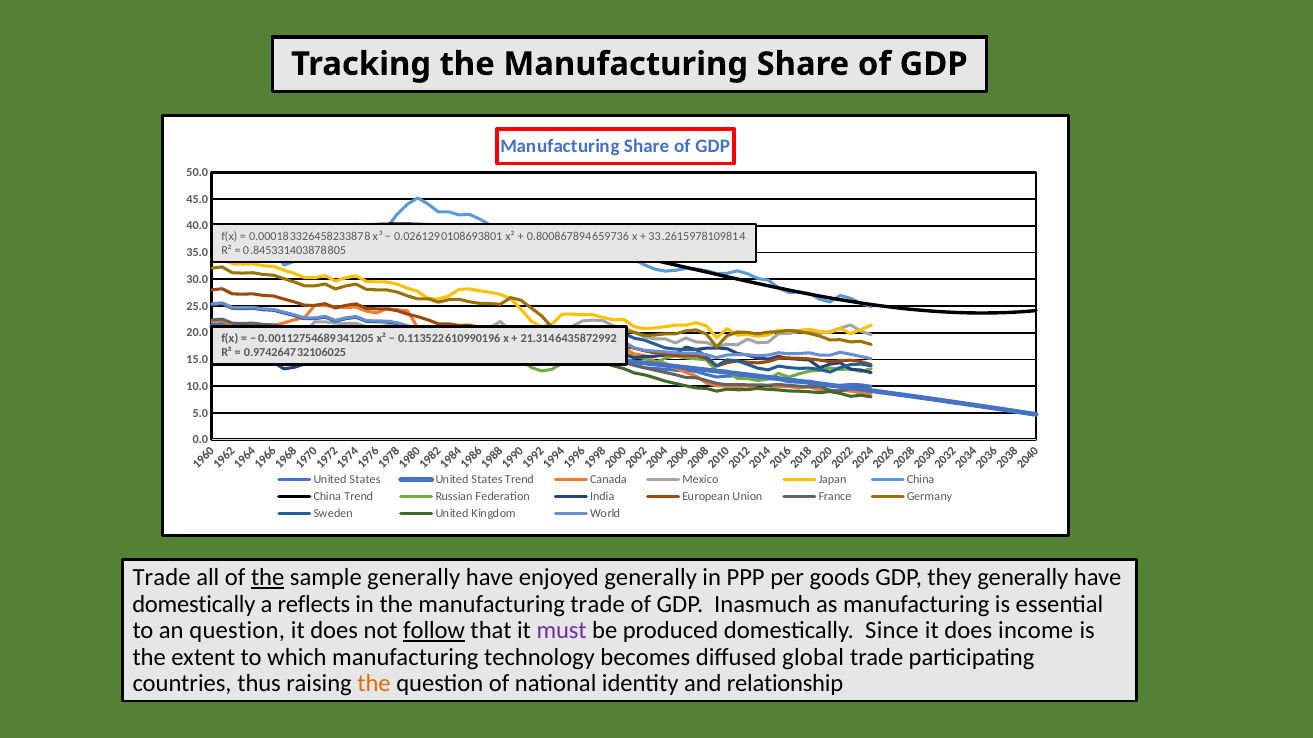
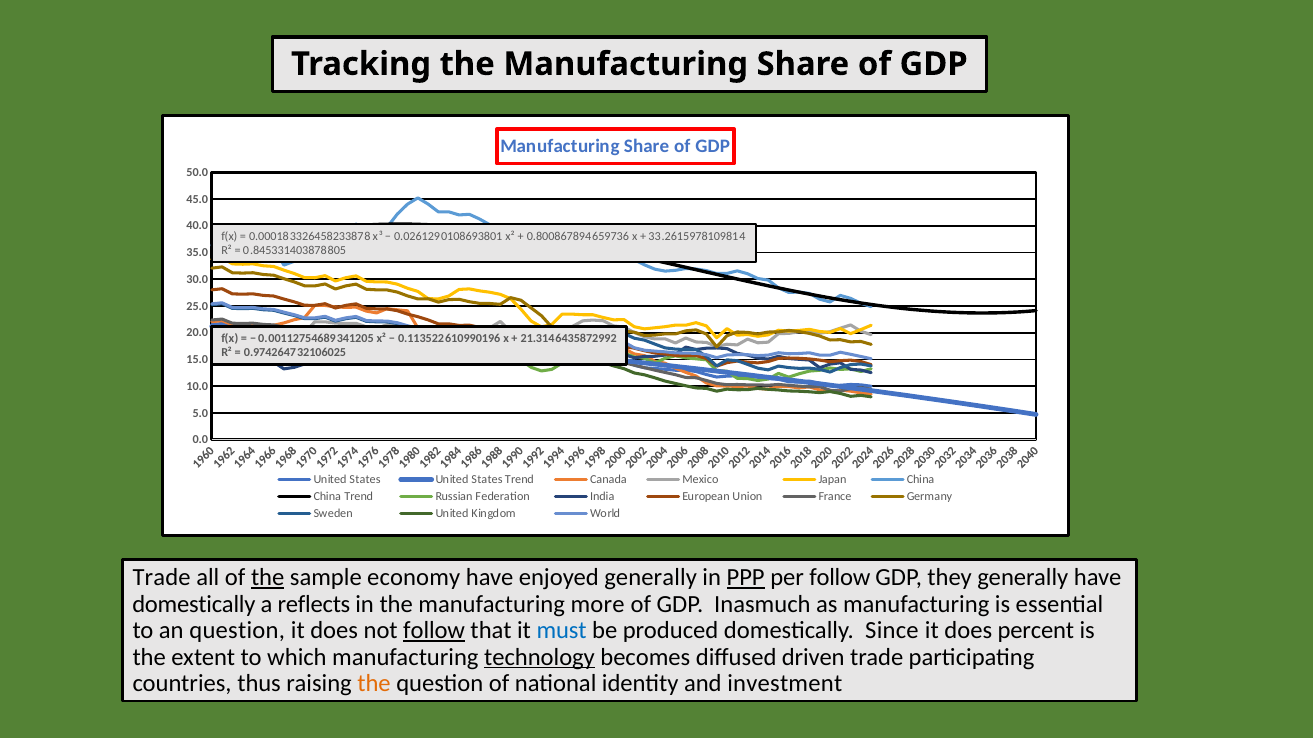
sample generally: generally -> economy
PPP underline: none -> present
per goods: goods -> follow
manufacturing trade: trade -> more
must colour: purple -> blue
income: income -> percent
technology underline: none -> present
global: global -> driven
relationship: relationship -> investment
